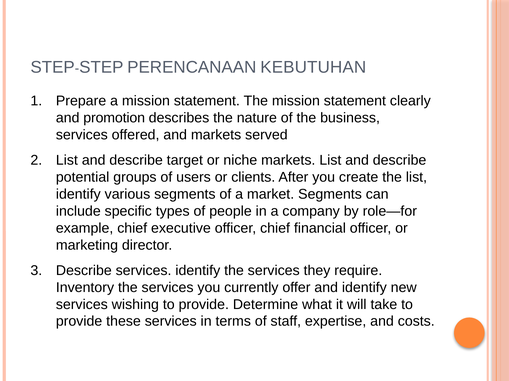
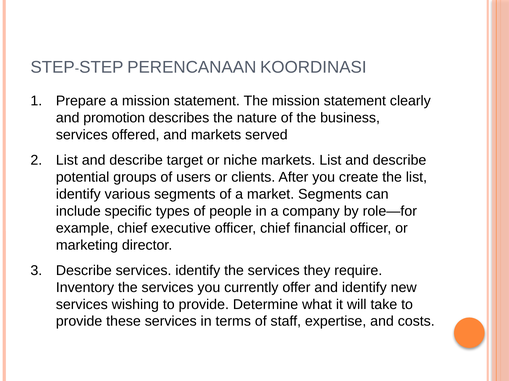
KEBUTUHAN: KEBUTUHAN -> KOORDINASI
